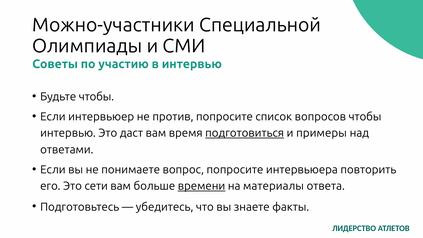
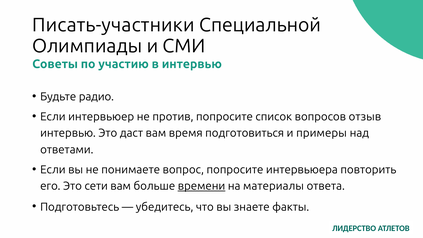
Можно-участники: Можно-участники -> Писать-участники
Будьте чтобы: чтобы -> радио
вопросов чтобы: чтобы -> отзыв
подготовиться underline: present -> none
